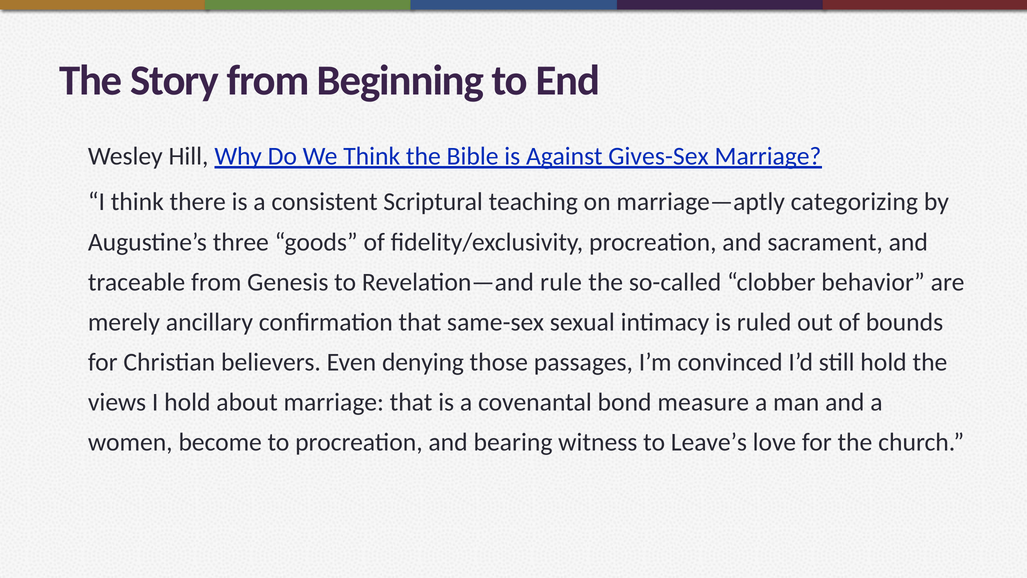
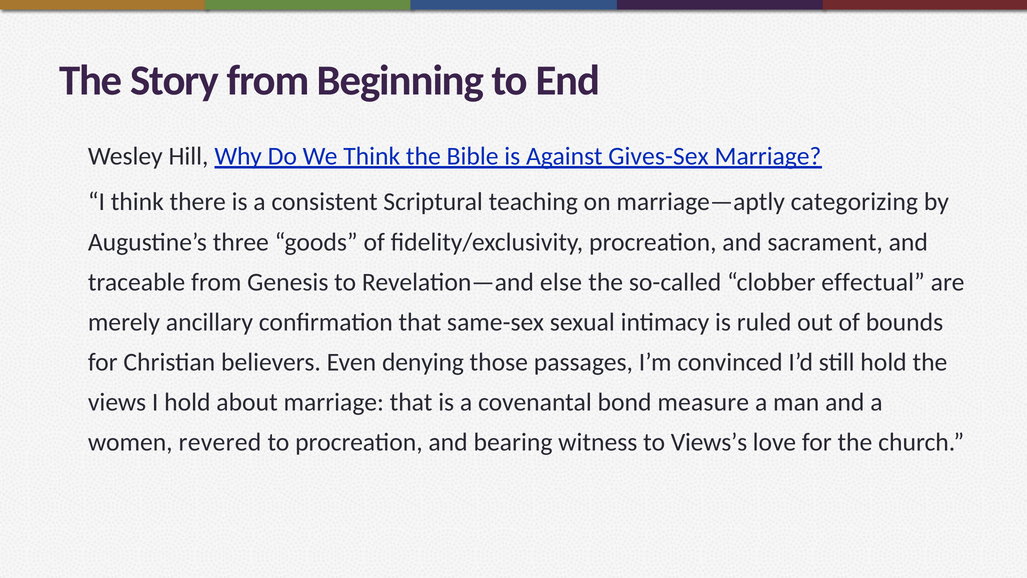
rule: rule -> else
behavior: behavior -> effectual
become: become -> revered
Leave’s: Leave’s -> Views’s
